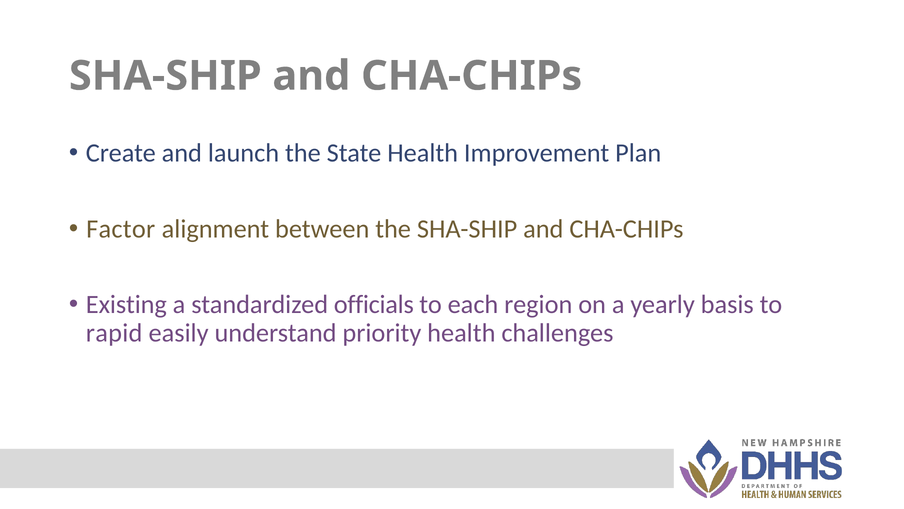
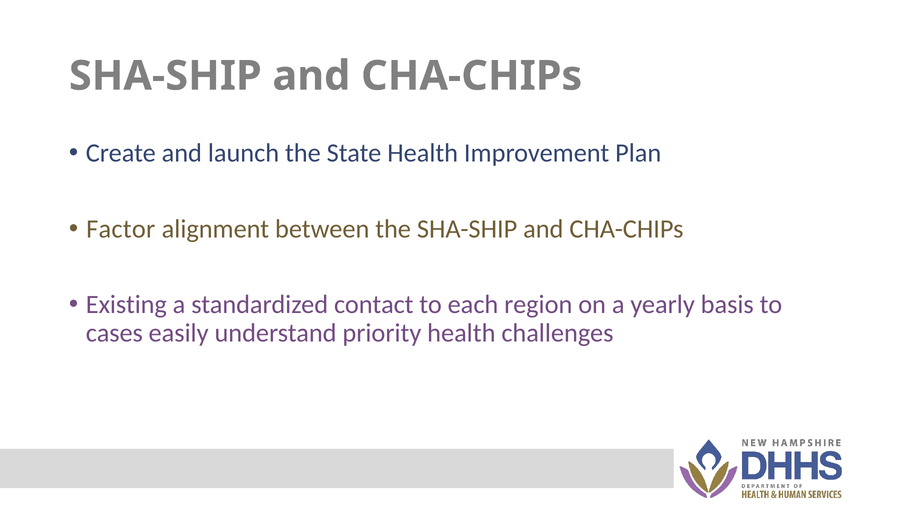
officials: officials -> contact
rapid: rapid -> cases
